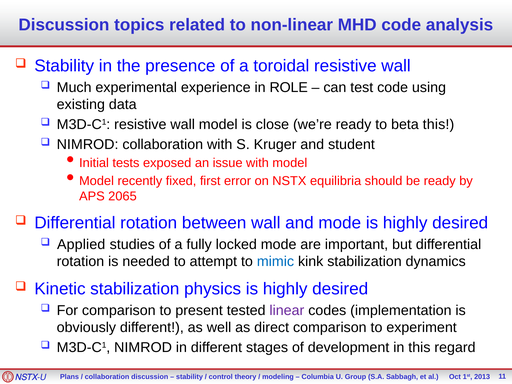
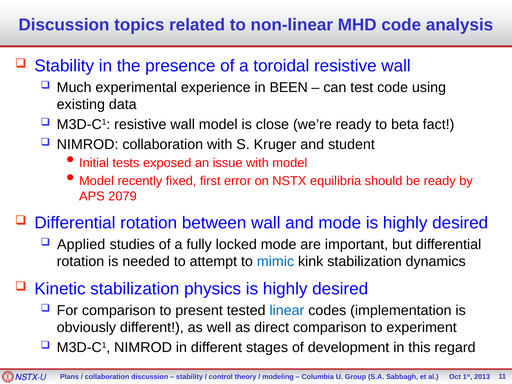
ROLE: ROLE -> BEEN
beta this: this -> fact
2065: 2065 -> 2079
linear colour: purple -> blue
